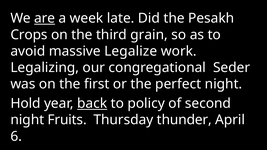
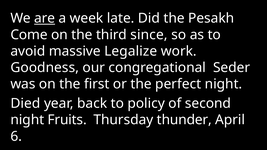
Crops: Crops -> Come
grain: grain -> since
Legalizing: Legalizing -> Goodness
Hold: Hold -> Died
back underline: present -> none
